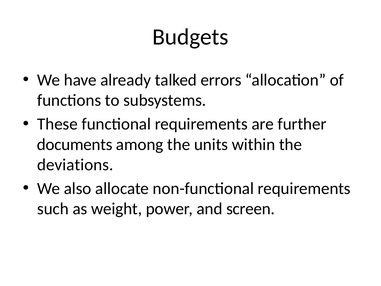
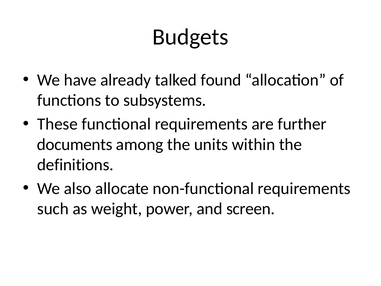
errors: errors -> found
deviations: deviations -> definitions
